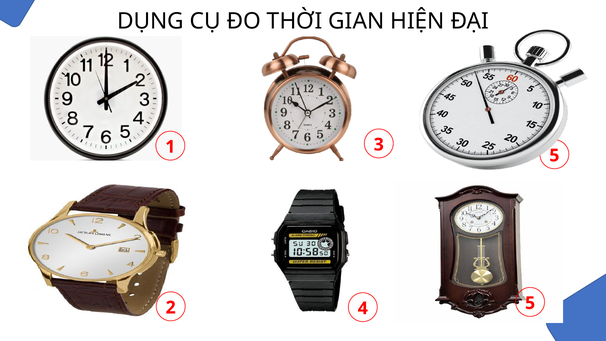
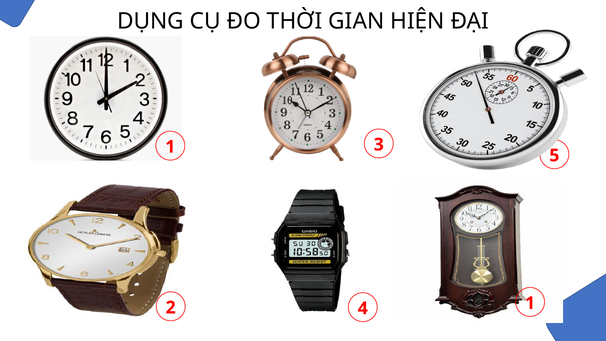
4 5: 5 -> 1
